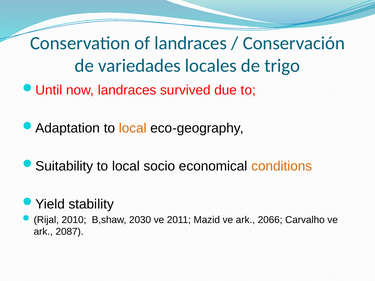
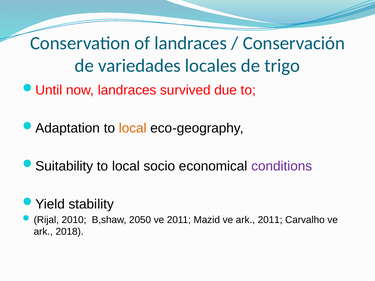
conditions colour: orange -> purple
2030: 2030 -> 2050
ark 2066: 2066 -> 2011
2087: 2087 -> 2018
